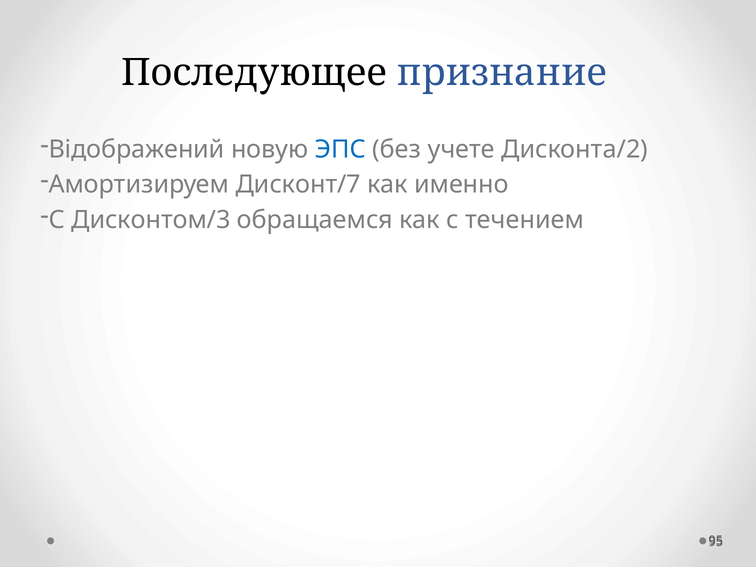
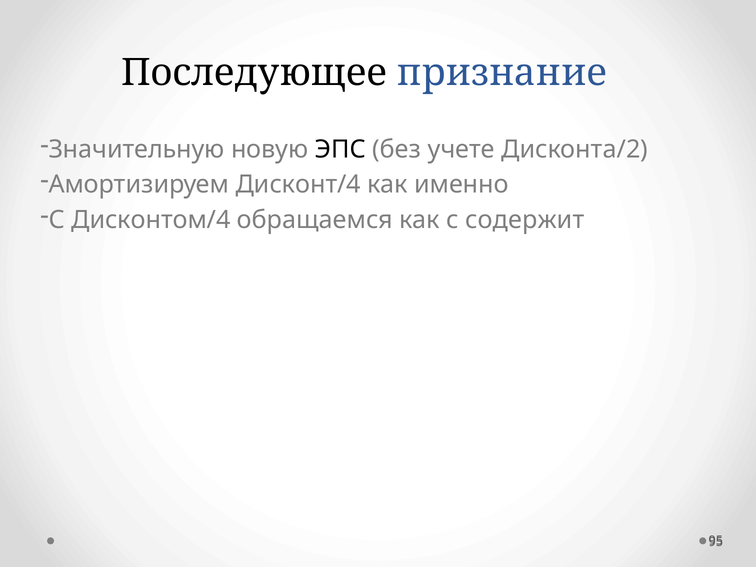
Відображений: Відображений -> Значительную
ЭПС colour: blue -> black
Дисконт/7: Дисконт/7 -> Дисконт/4
Дисконтом/3: Дисконтом/3 -> Дисконтом/4
течением: течением -> содержит
